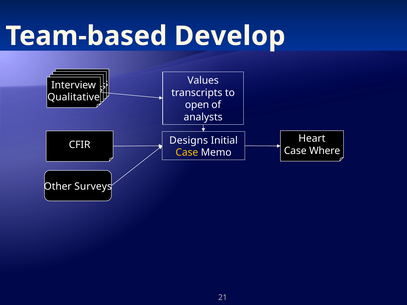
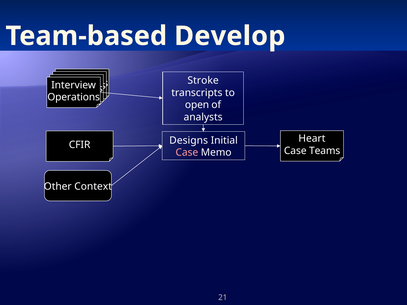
Values: Values -> Stroke
Qualitative: Qualitative -> Operations
Where: Where -> Teams
Case at (187, 153) colour: yellow -> pink
Surveys: Surveys -> Context
